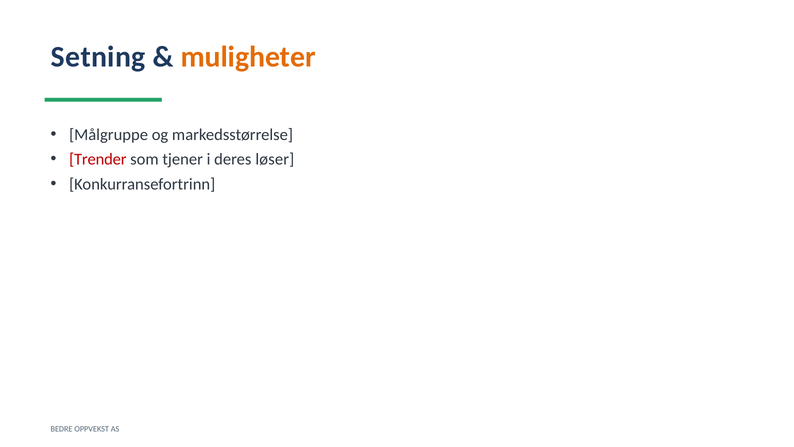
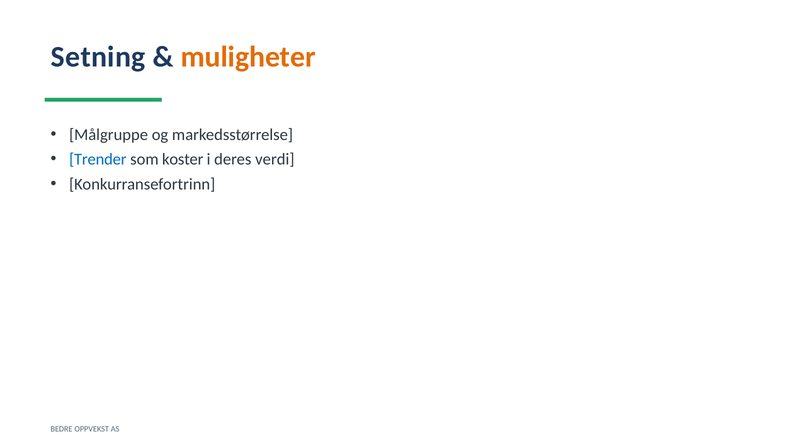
Trender colour: red -> blue
tjener: tjener -> koster
løser: løser -> verdi
